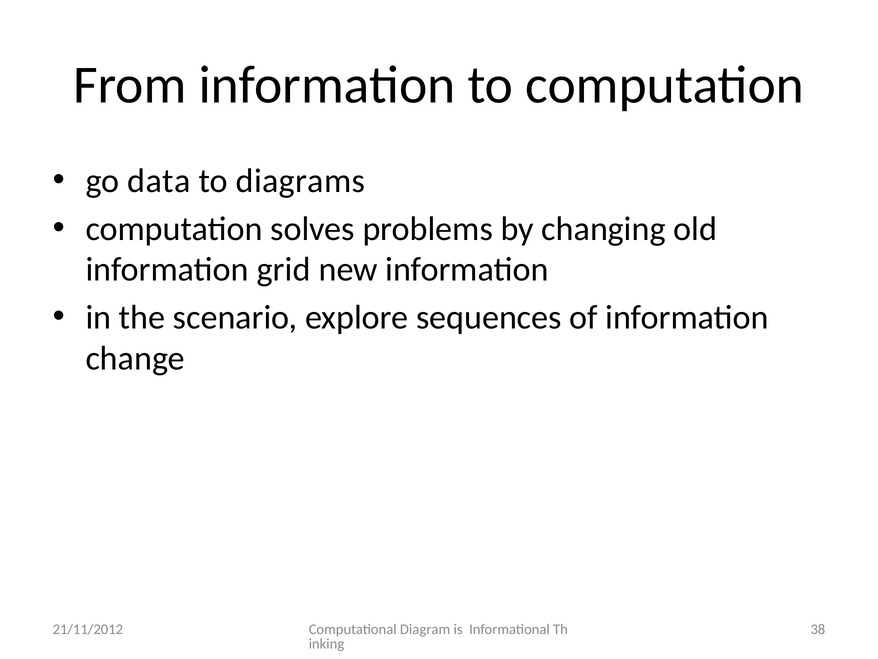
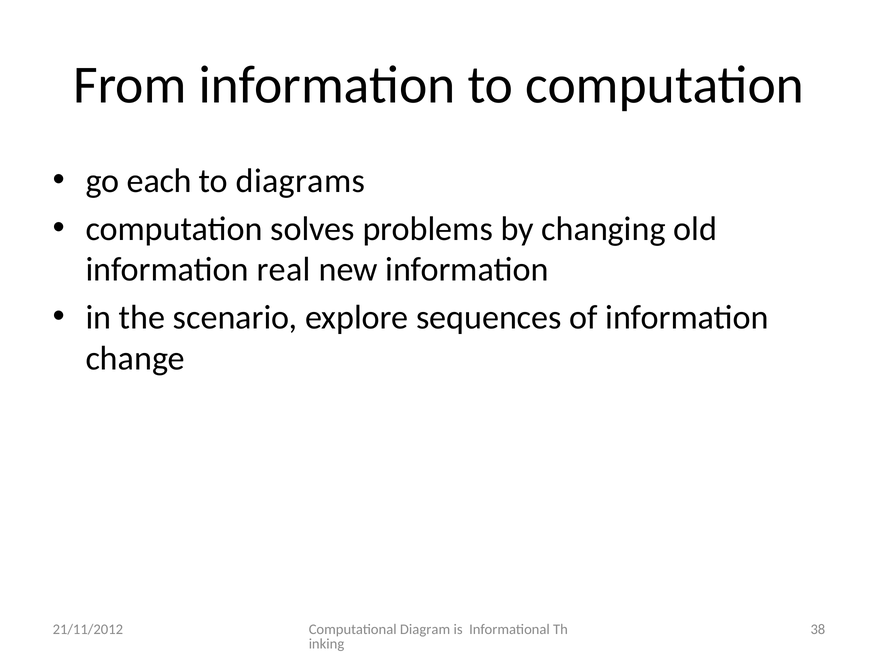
data: data -> each
grid: grid -> real
